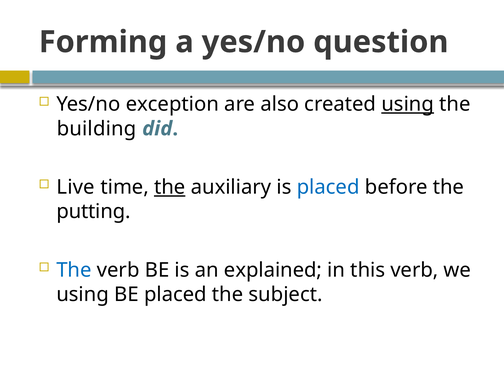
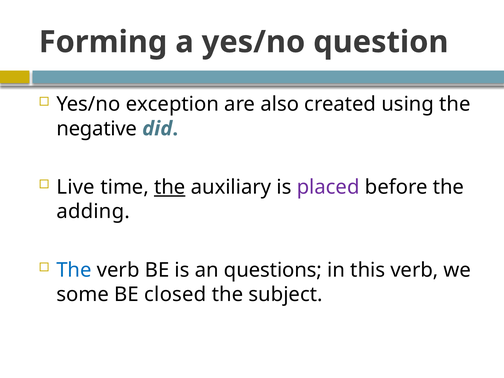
using at (408, 104) underline: present -> none
building: building -> negative
placed at (328, 187) colour: blue -> purple
putting: putting -> adding
explained: explained -> questions
using at (83, 294): using -> some
BE placed: placed -> closed
